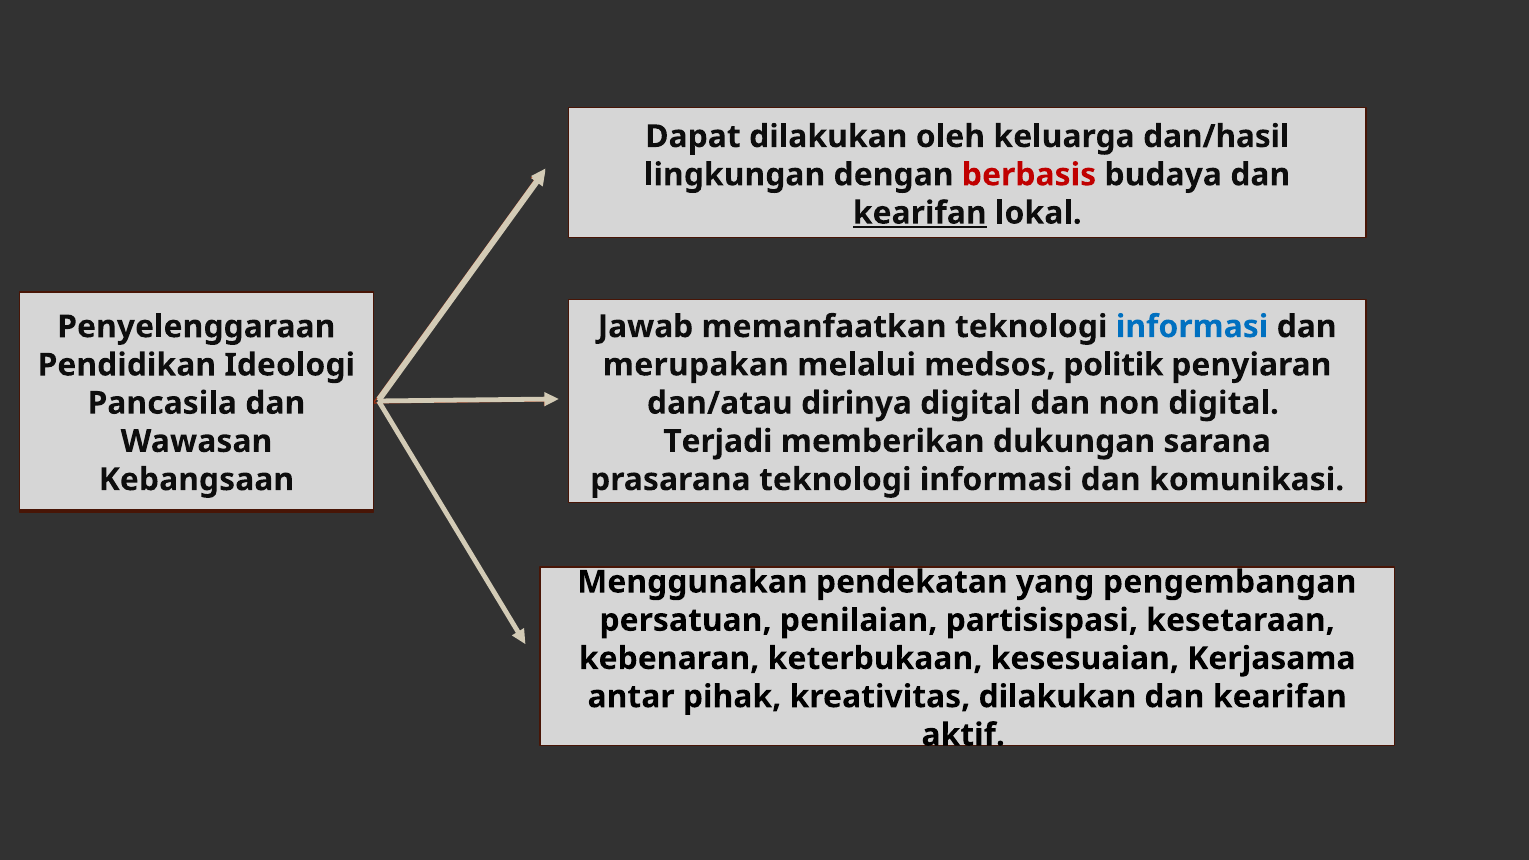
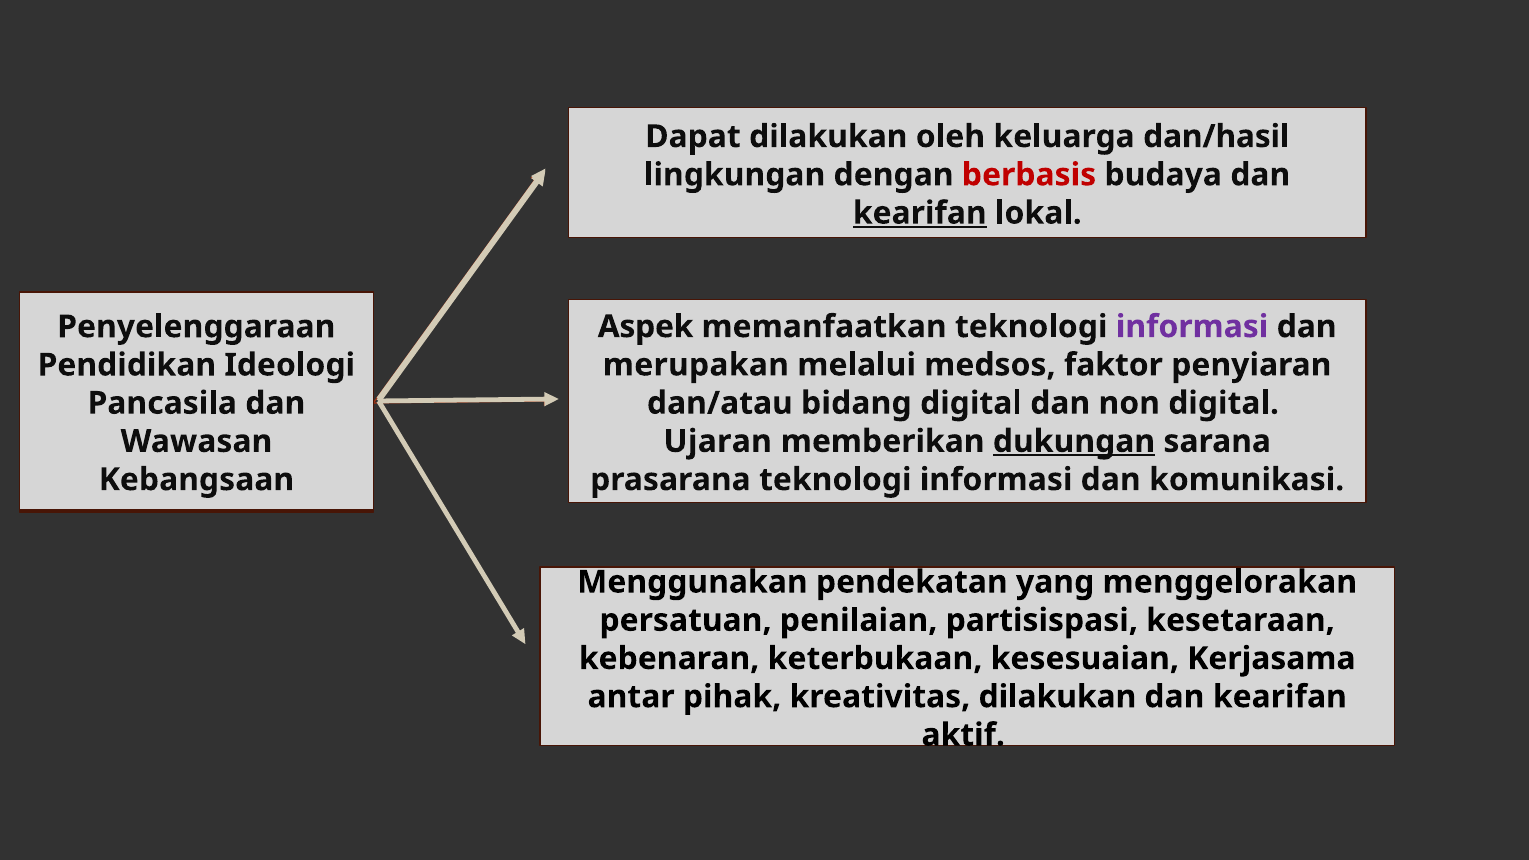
Jawab: Jawab -> Aspek
informasi at (1192, 327) colour: blue -> purple
politik: politik -> faktor
dirinya: dirinya -> bidang
Terjadi: Terjadi -> Ujaran
dukungan underline: none -> present
pengembangan: pengembangan -> menggelorakan
